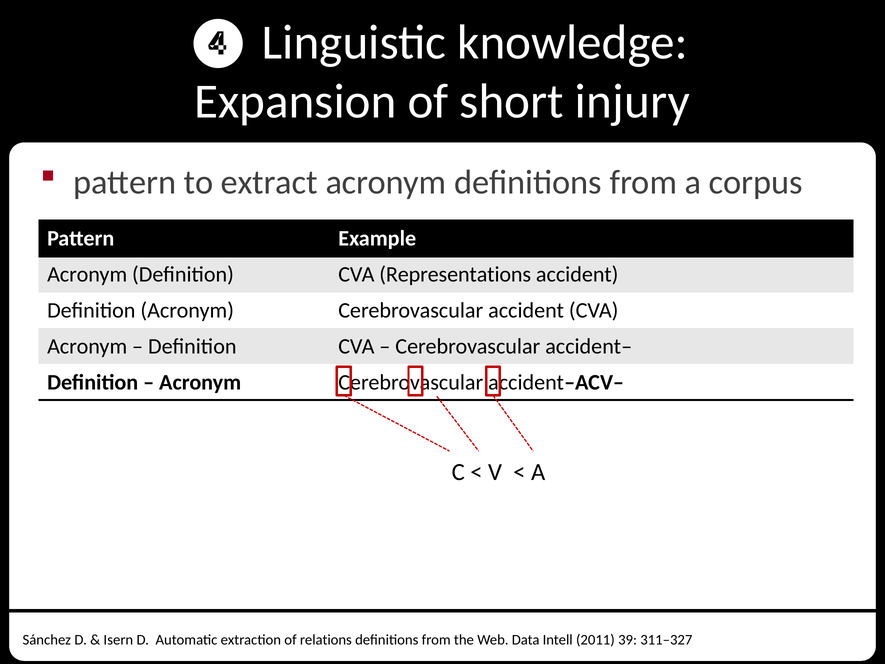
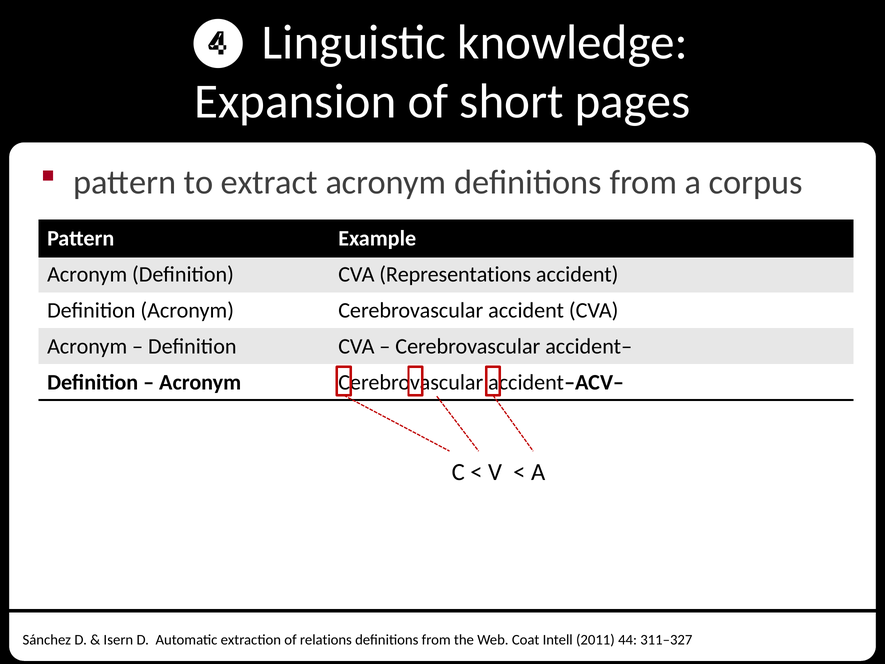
injury: injury -> pages
Data: Data -> Coat
39: 39 -> 44
